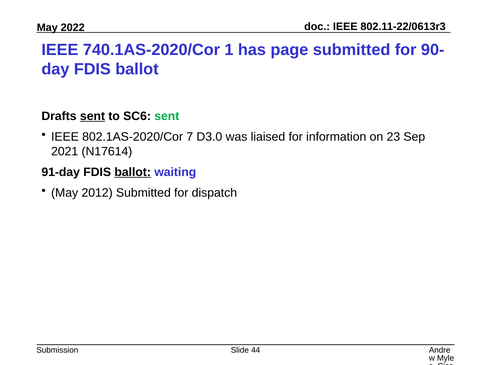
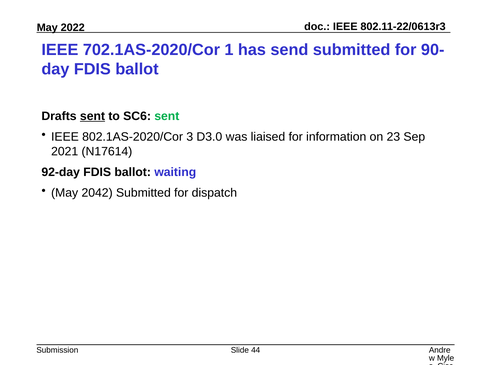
740.1AS-2020/Cor: 740.1AS-2020/Cor -> 702.1AS-2020/Cor
page: page -> send
7: 7 -> 3
91-day: 91-day -> 92-day
ballot at (133, 172) underline: present -> none
2012: 2012 -> 2042
